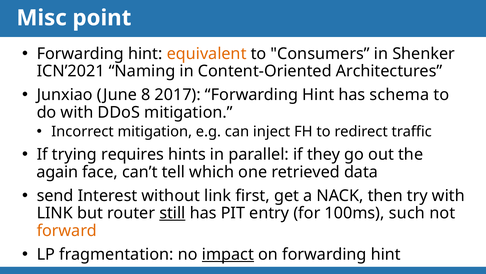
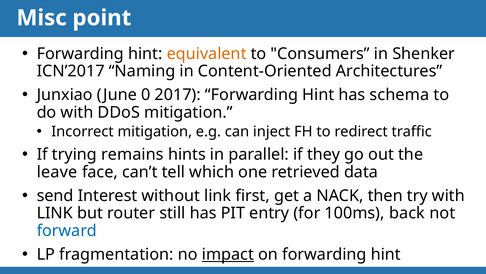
ICN’2021: ICN’2021 -> ICN’2017
8: 8 -> 0
requires: requires -> remains
again: again -> leave
still underline: present -> none
such: such -> back
forward colour: orange -> blue
